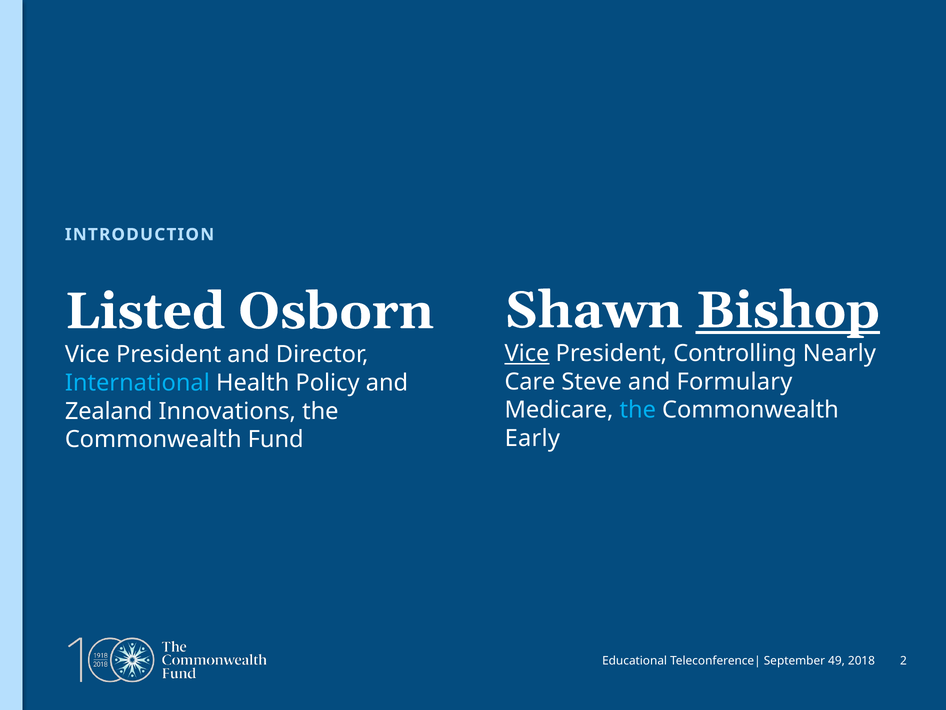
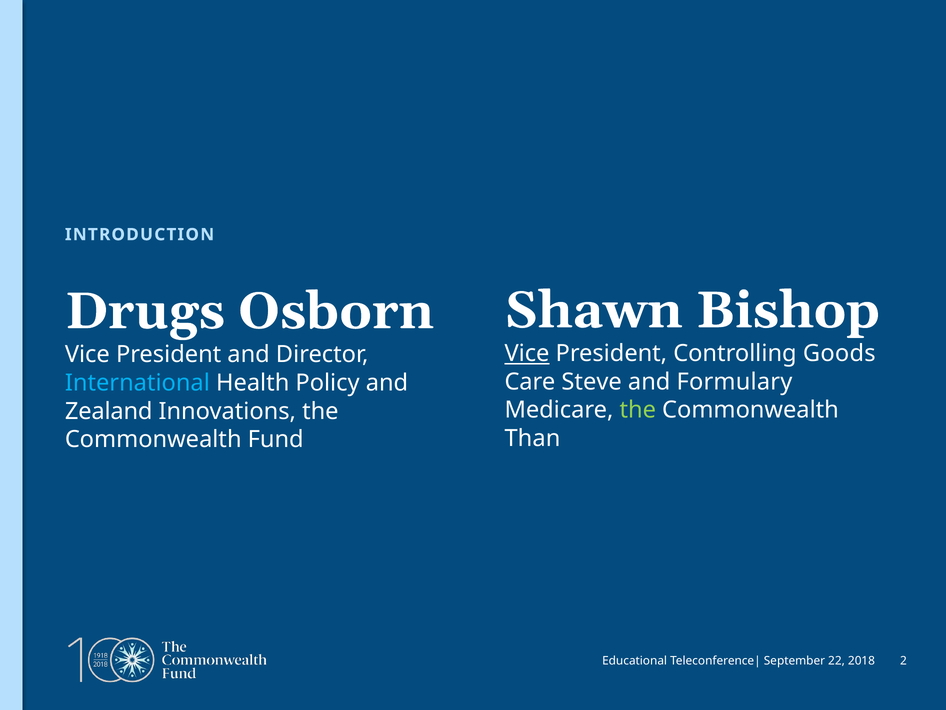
Bishop underline: present -> none
Listed: Listed -> Drugs
Nearly: Nearly -> Goods
the at (638, 410) colour: light blue -> light green
Early: Early -> Than
49: 49 -> 22
